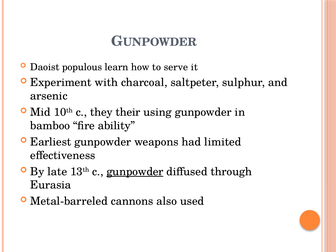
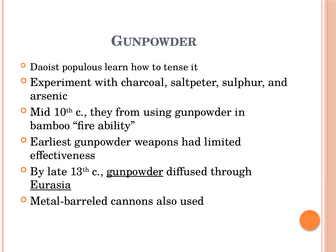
serve: serve -> tense
their: their -> from
Eurasia underline: none -> present
